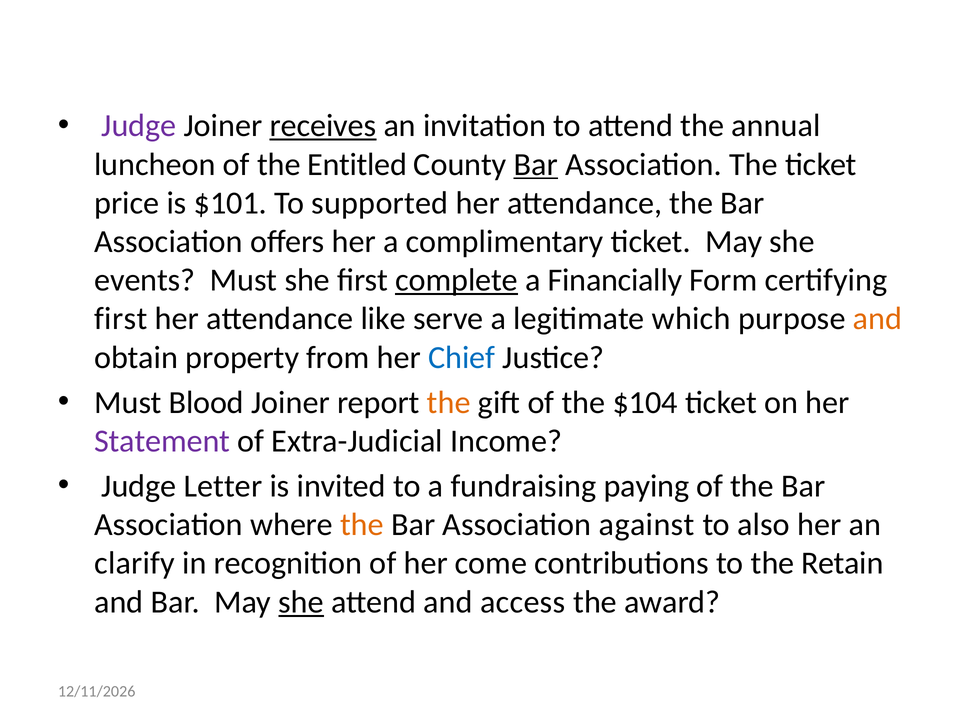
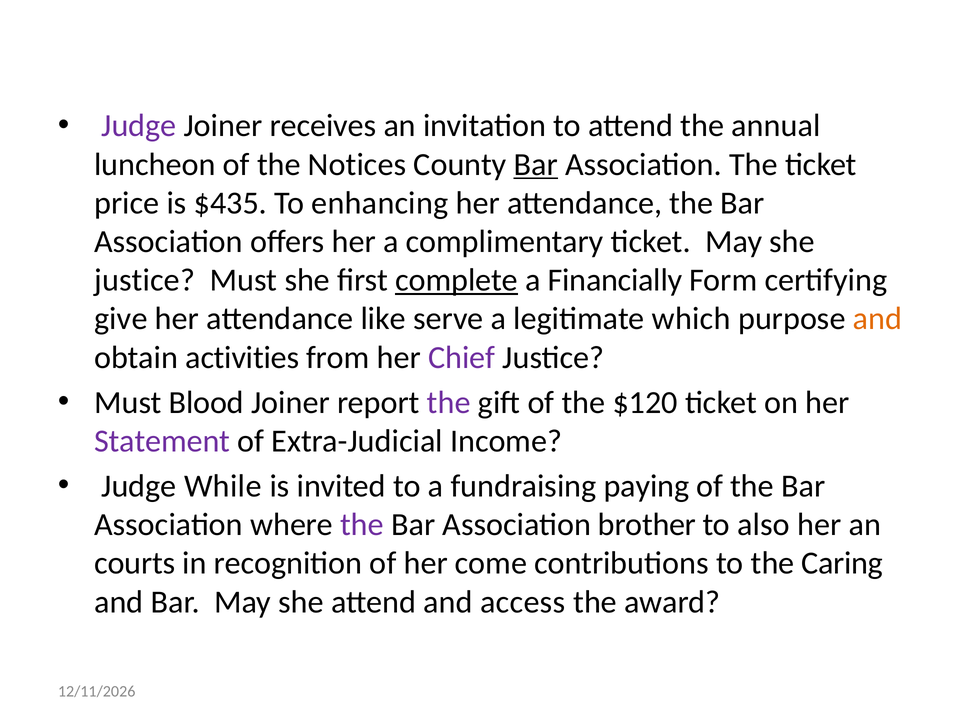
receives underline: present -> none
Entitled: Entitled -> Notices
$101: $101 -> $435
supported: supported -> enhancing
events at (145, 280): events -> justice
first at (121, 319): first -> give
property: property -> activities
Chief colour: blue -> purple
the at (449, 403) colour: orange -> purple
$104: $104 -> $120
Letter: Letter -> While
the at (362, 525) colour: orange -> purple
against: against -> brother
clarify: clarify -> courts
Retain: Retain -> Caring
she at (301, 602) underline: present -> none
